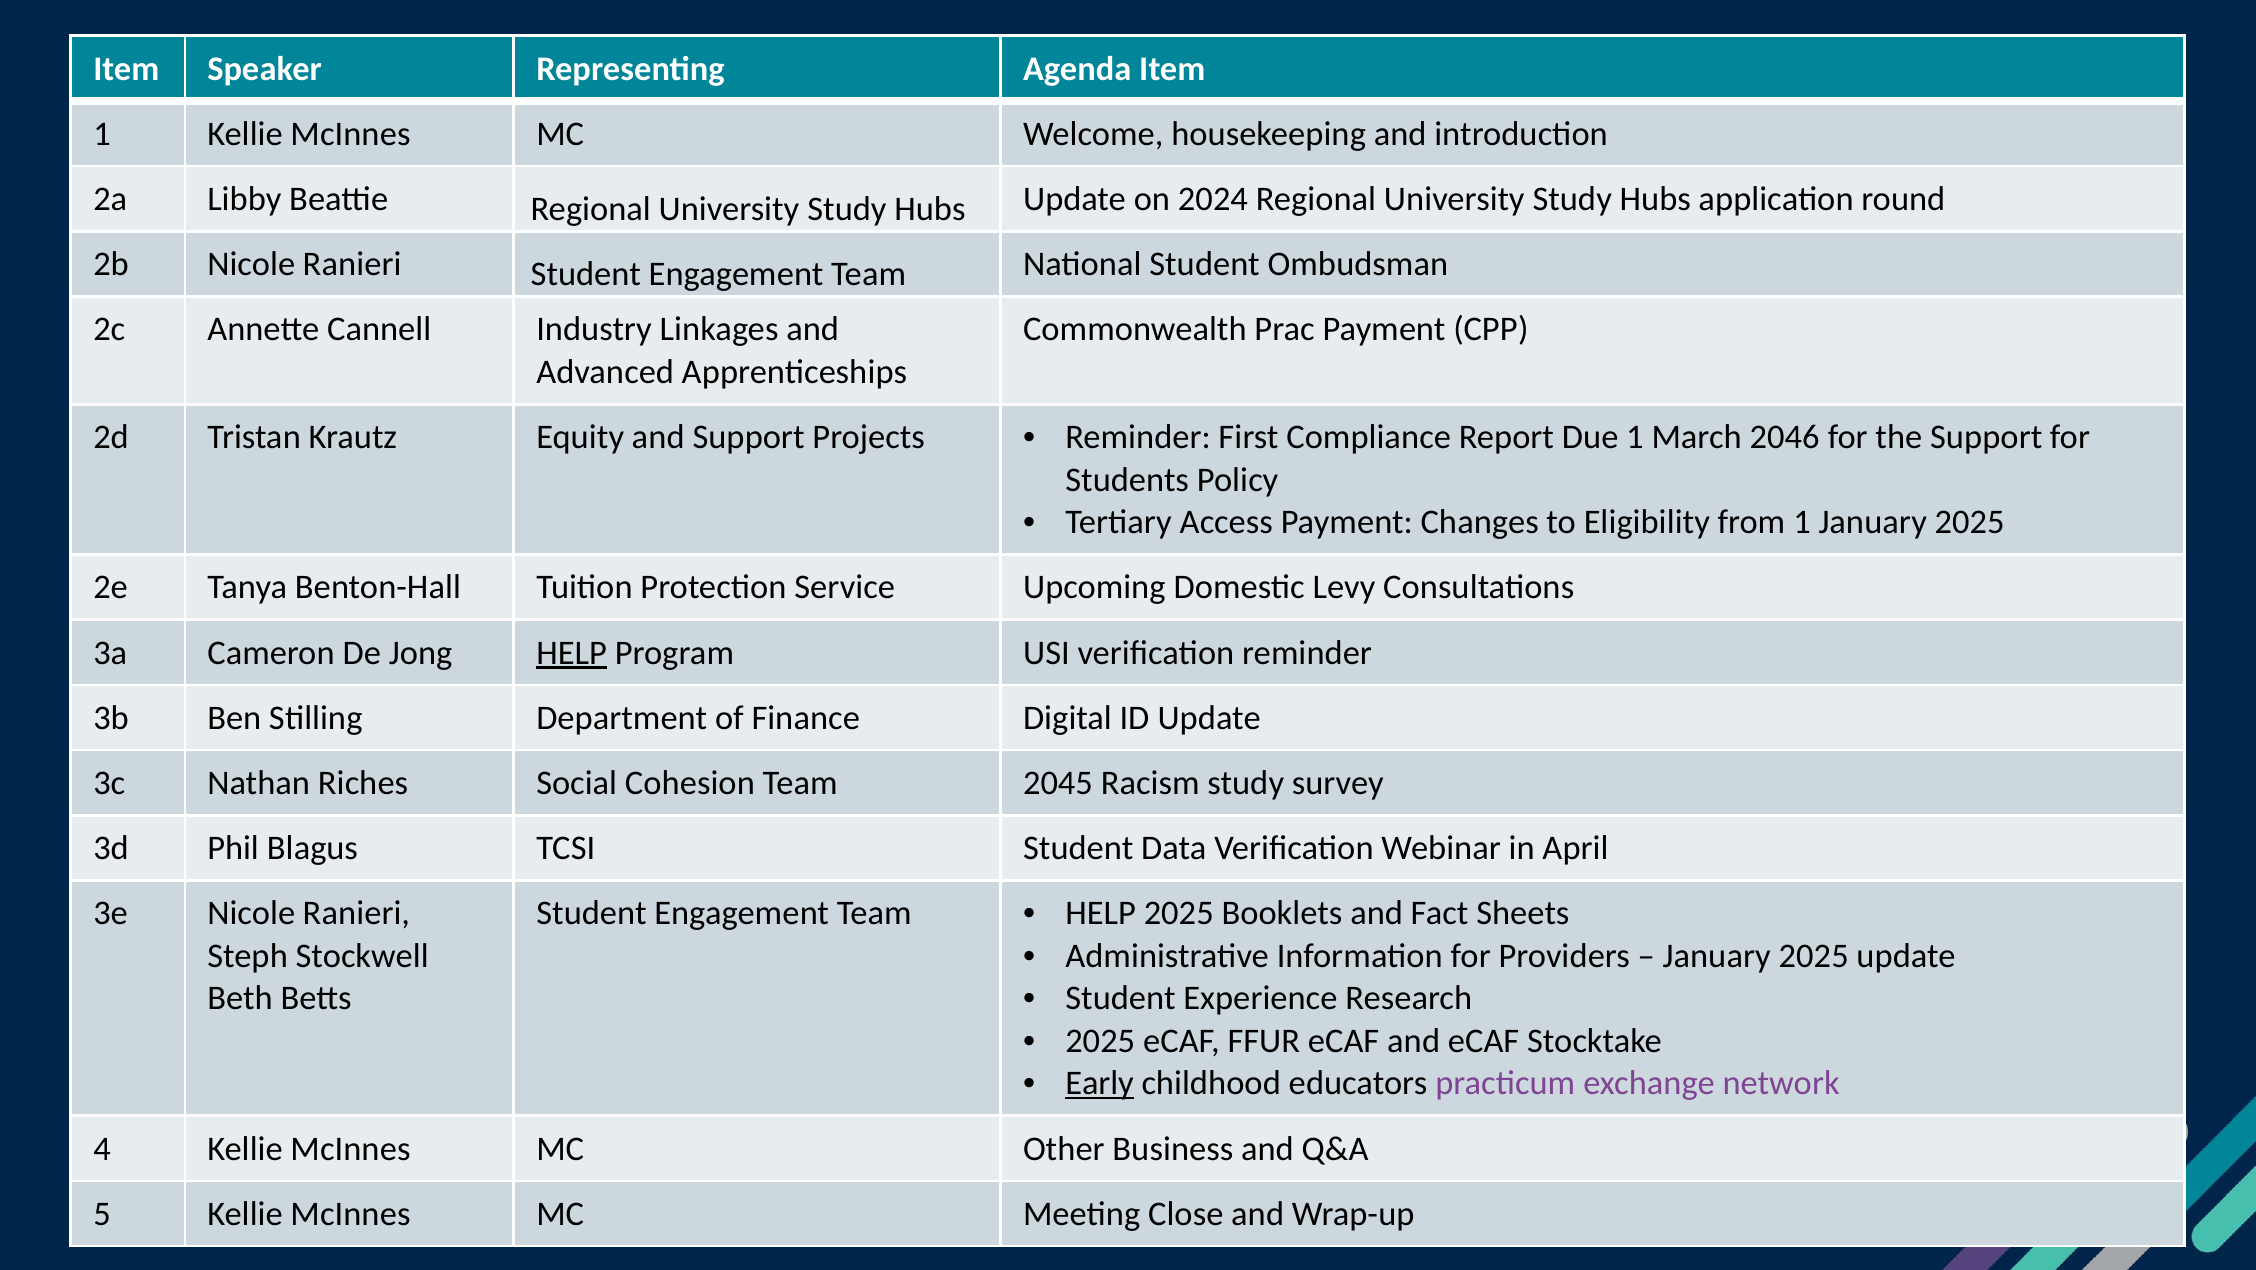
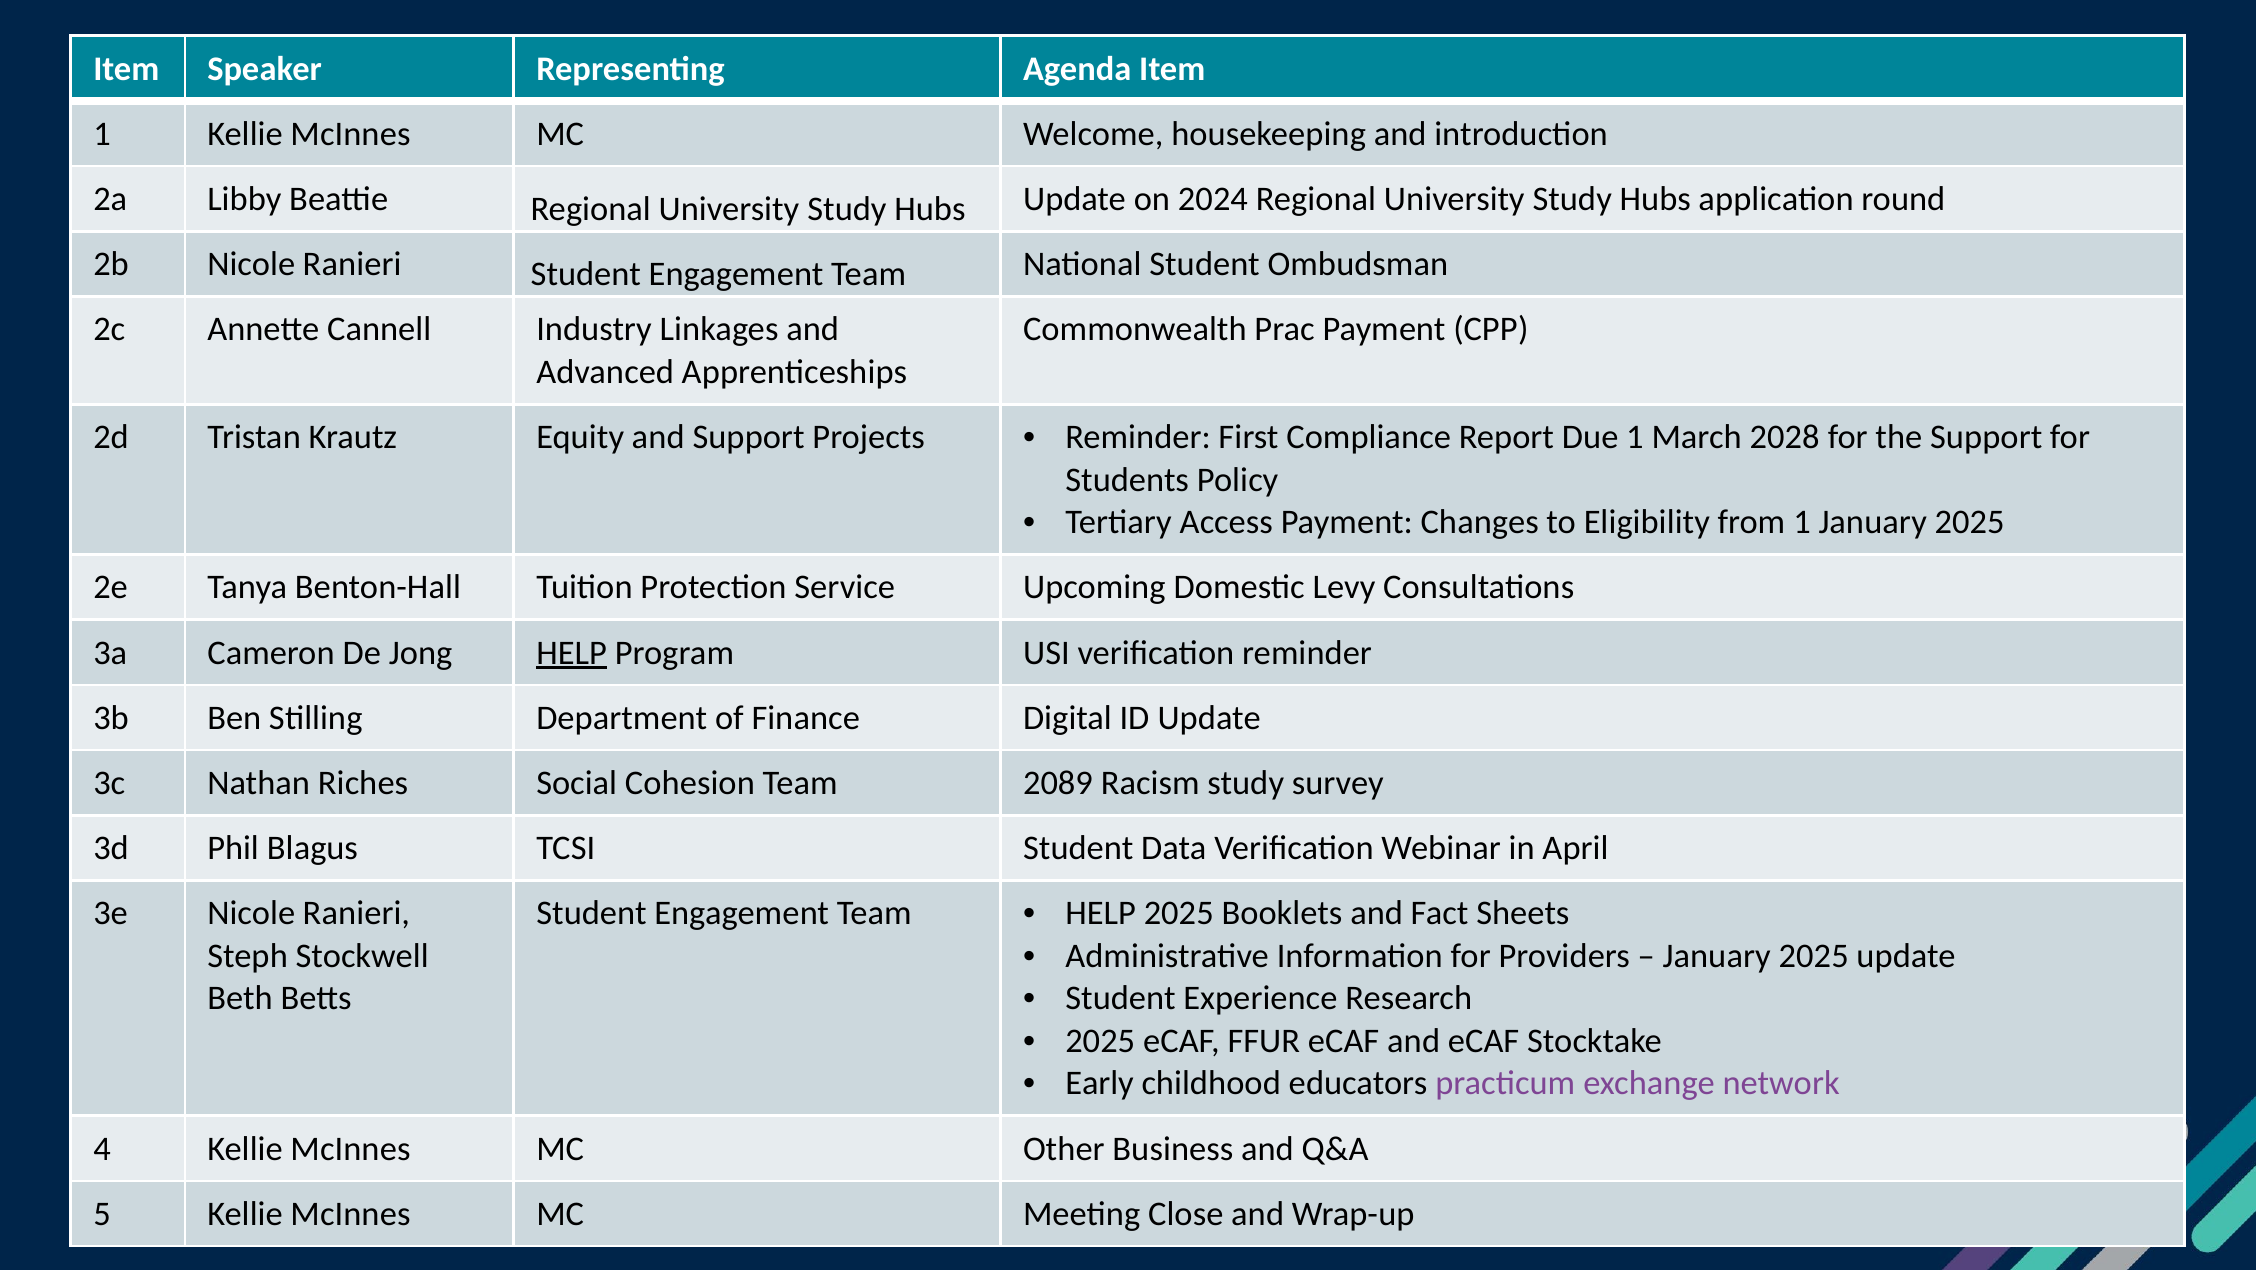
2046: 2046 -> 2028
2045: 2045 -> 2089
Early underline: present -> none
